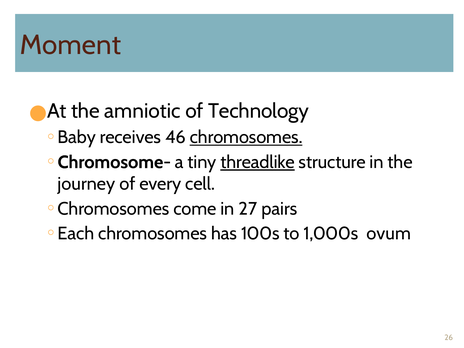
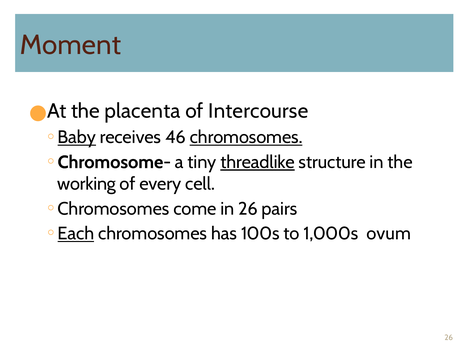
amniotic: amniotic -> placenta
Technology: Technology -> Intercourse
Baby underline: none -> present
journey: journey -> working
in 27: 27 -> 26
Each underline: none -> present
